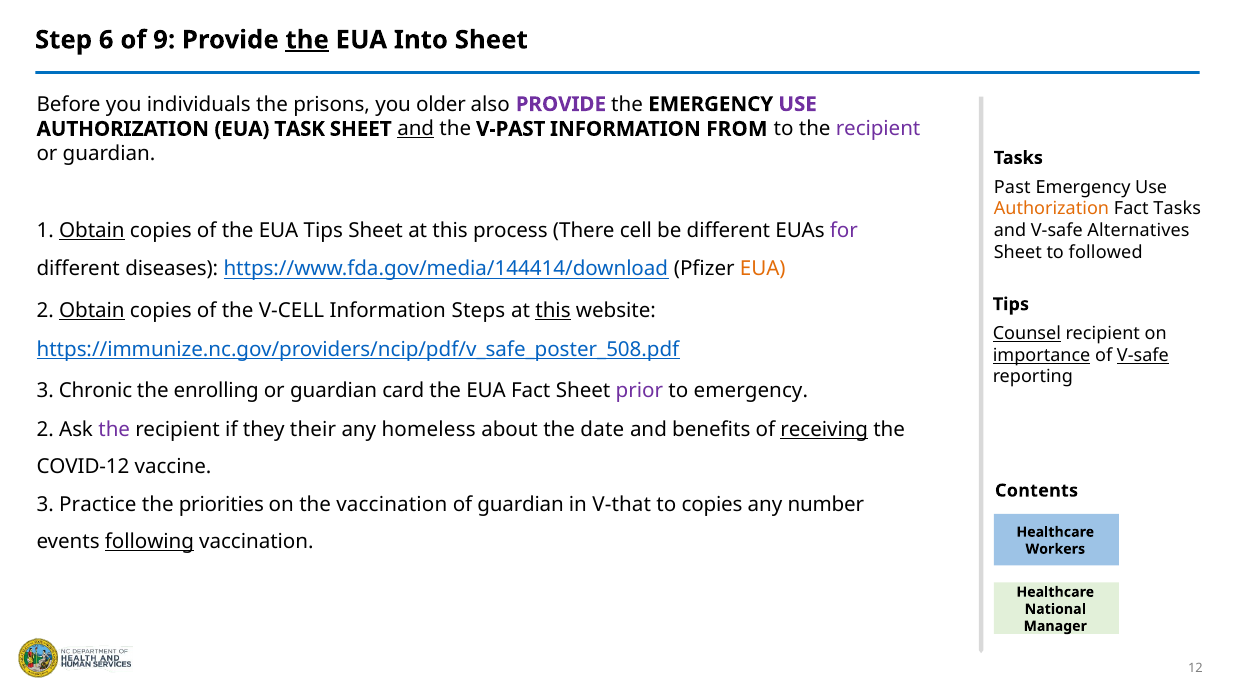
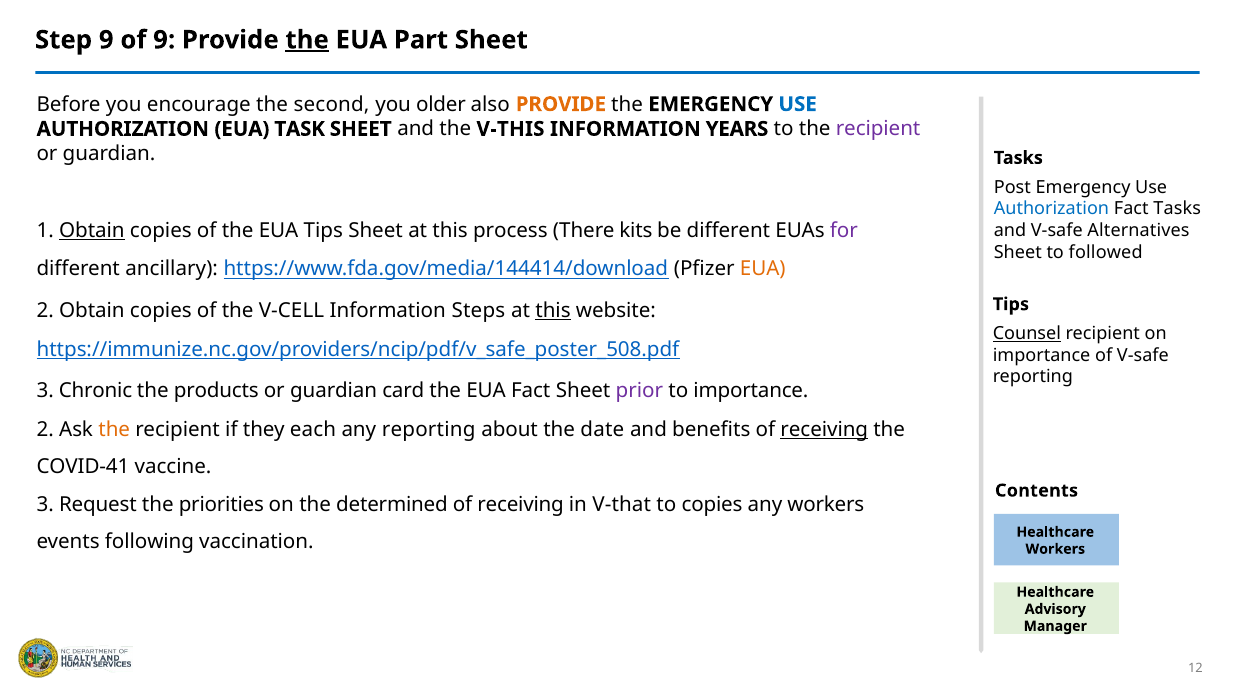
Step 6: 6 -> 9
Into: Into -> Part
individuals: individuals -> encourage
prisons: prisons -> second
PROVIDE at (561, 104) colour: purple -> orange
USE at (798, 104) colour: purple -> blue
and at (416, 129) underline: present -> none
V-PAST: V-PAST -> V-THIS
FROM: FROM -> YEARS
Past: Past -> Post
Authorization at (1051, 209) colour: orange -> blue
cell: cell -> kits
diseases: diseases -> ancillary
Obtain at (92, 311) underline: present -> none
importance at (1042, 355) underline: present -> none
V-safe at (1143, 355) underline: present -> none
enrolling: enrolling -> products
to emergency: emergency -> importance
the at (114, 429) colour: purple -> orange
their: their -> each
any homeless: homeless -> reporting
COVID-12: COVID-12 -> COVID-41
Practice: Practice -> Request
the vaccination: vaccination -> determined
guardian at (521, 505): guardian -> receiving
any number: number -> workers
following underline: present -> none
National: National -> Advisory
